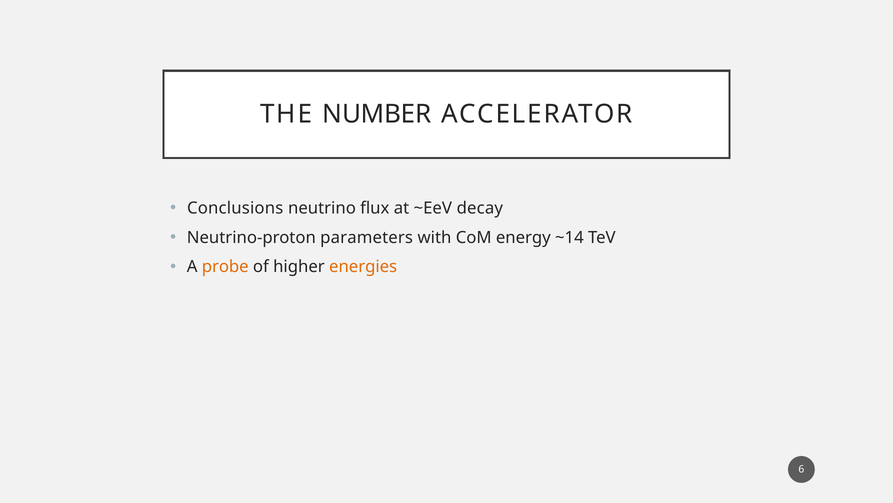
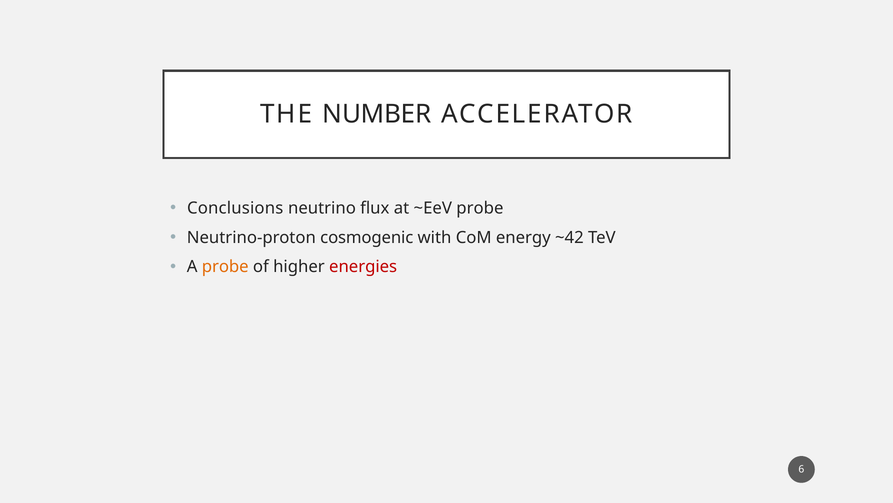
~EeV decay: decay -> probe
parameters: parameters -> cosmogenic
~14: ~14 -> ~42
energies colour: orange -> red
